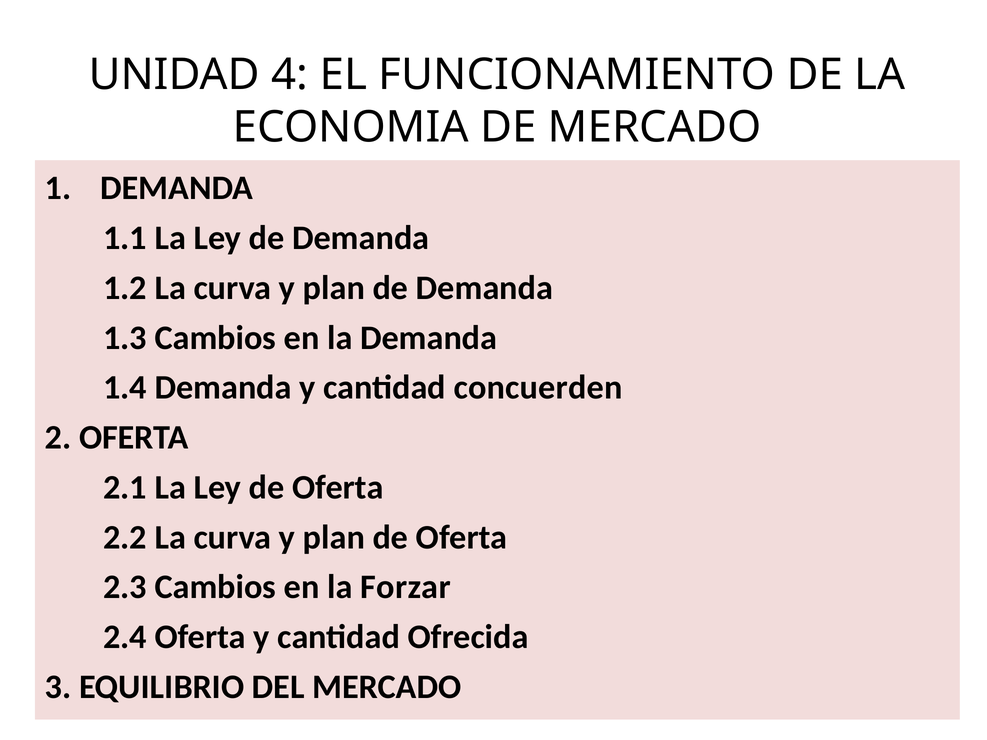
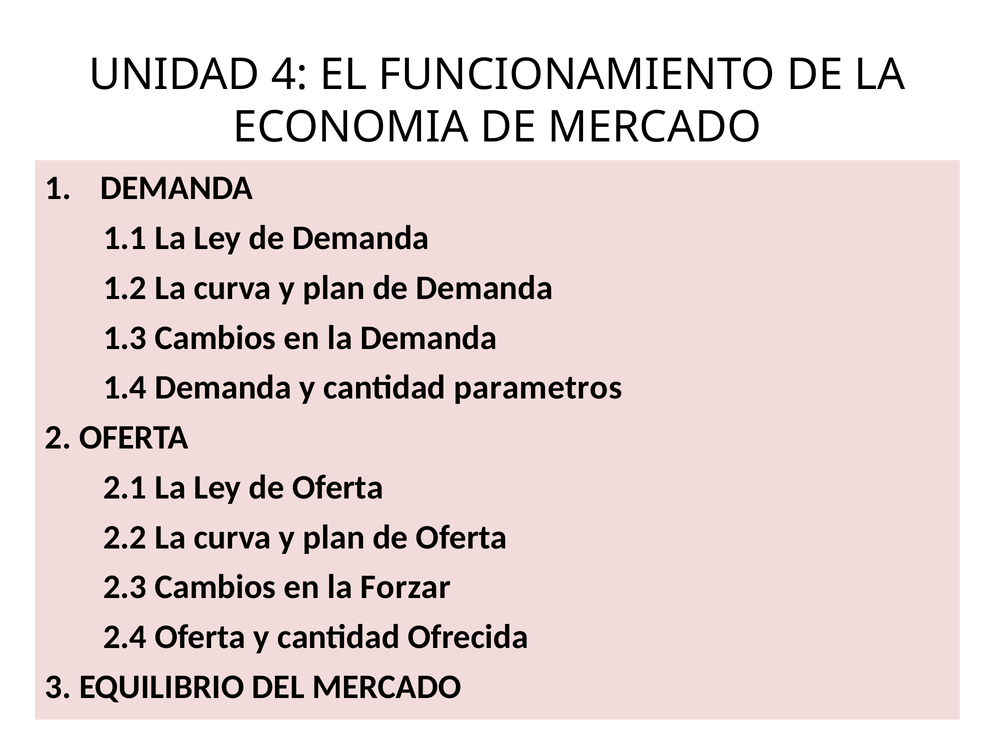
concuerden: concuerden -> parametros
